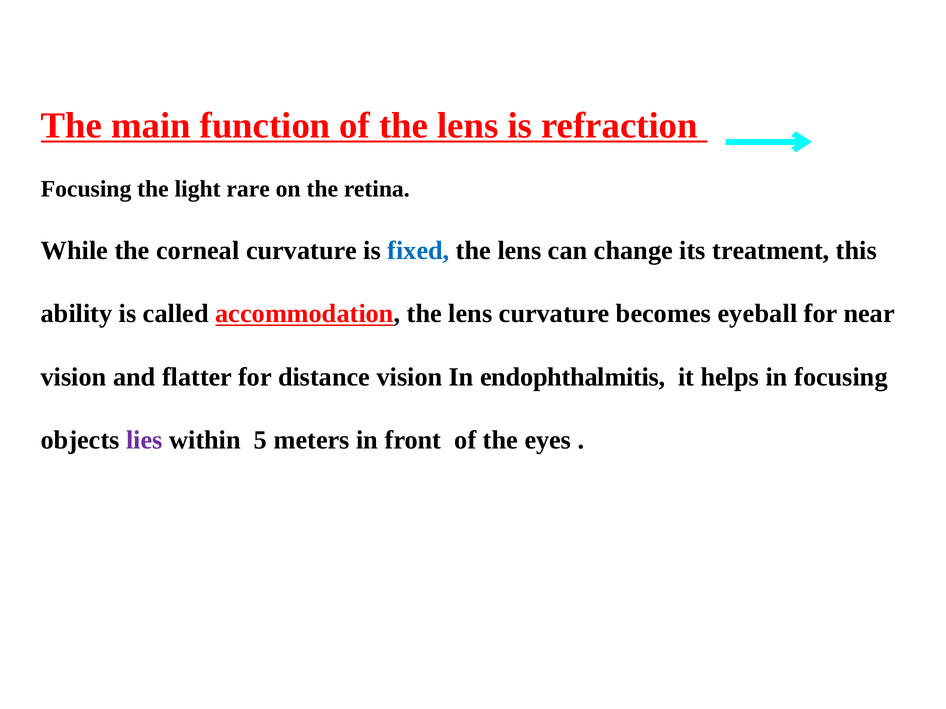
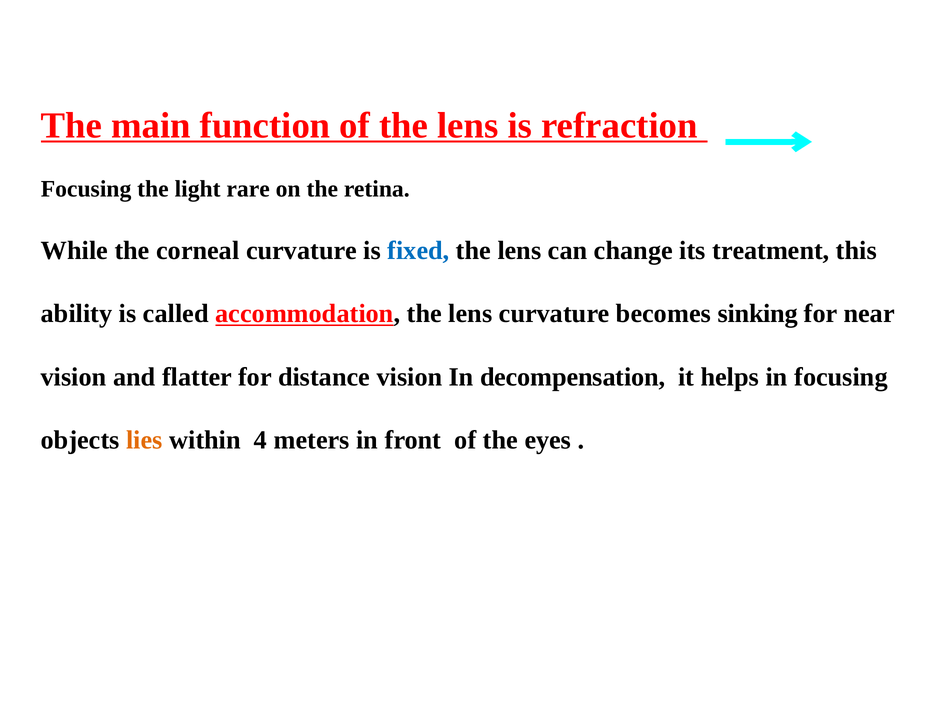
eyeball: eyeball -> sinking
endophthalmitis: endophthalmitis -> decompensation
lies colour: purple -> orange
5: 5 -> 4
